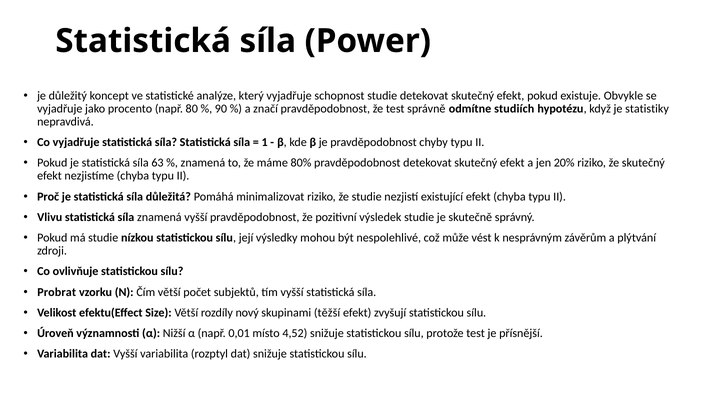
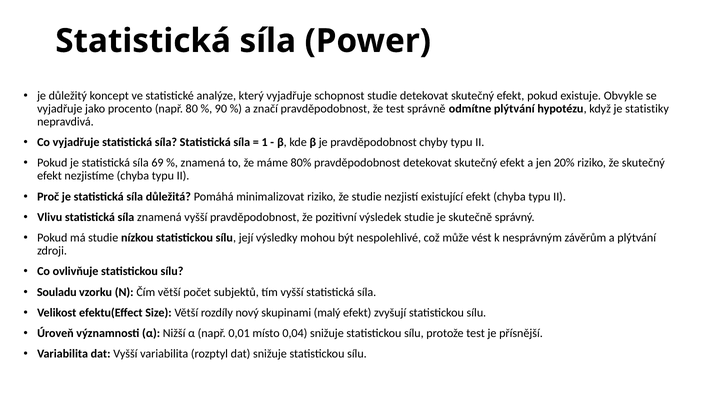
odmítne studiích: studiích -> plýtvání
63: 63 -> 69
Probrat: Probrat -> Souladu
těžší: těžší -> malý
4,52: 4,52 -> 0,04
